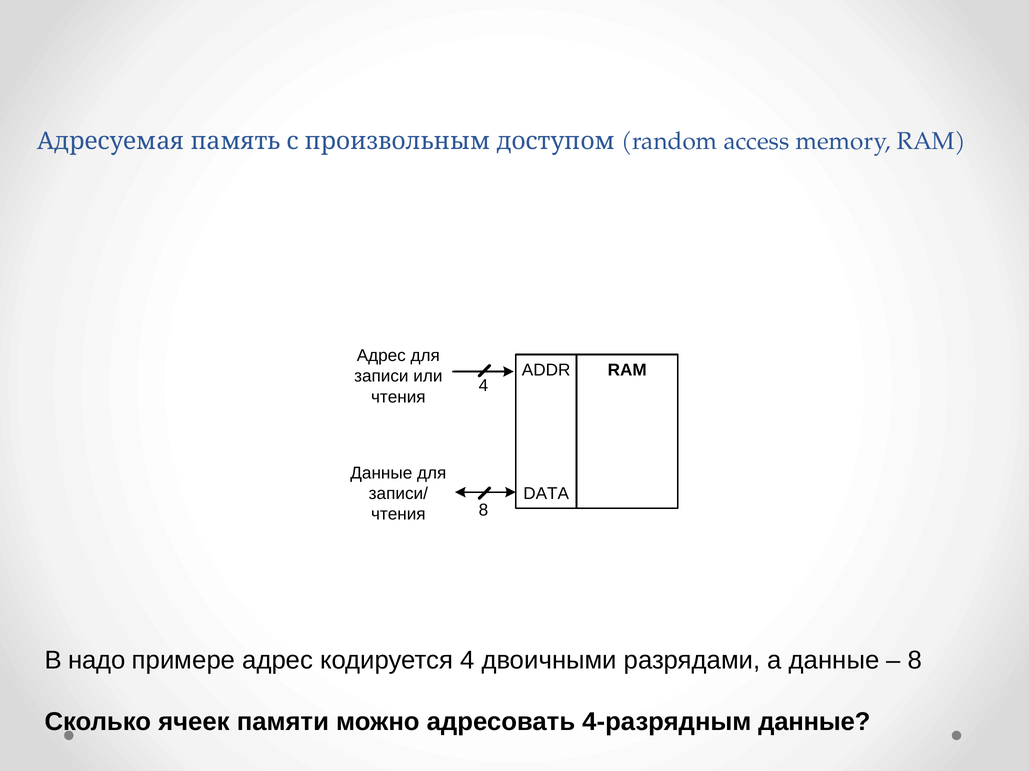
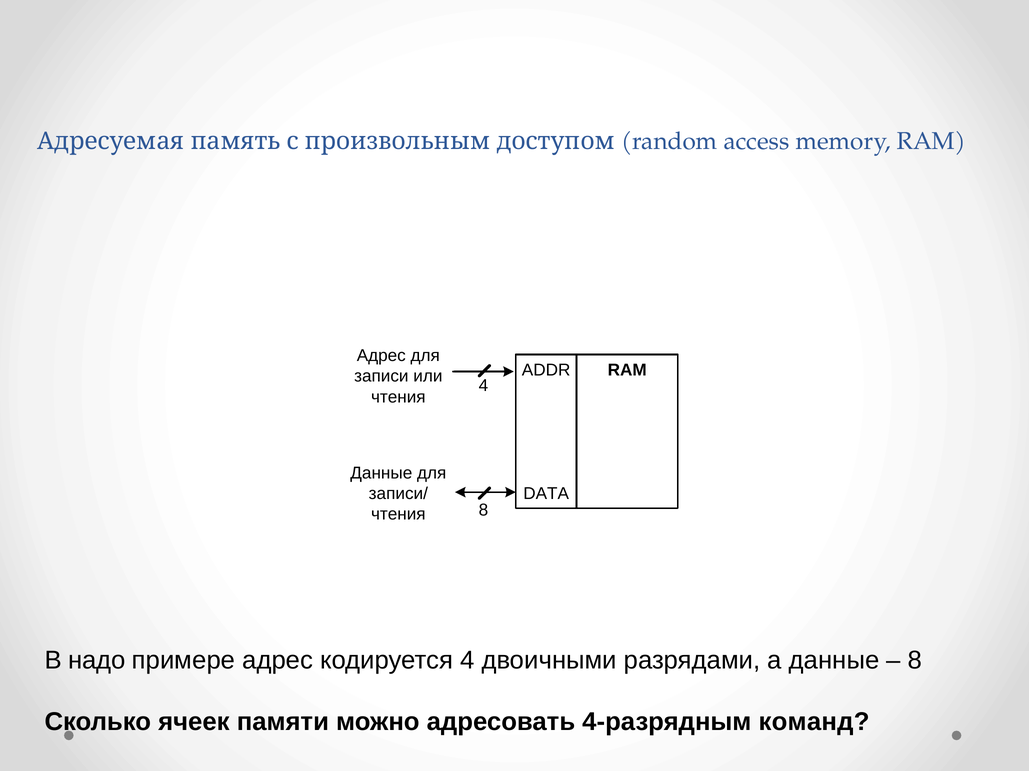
4-разрядным данные: данные -> команд
